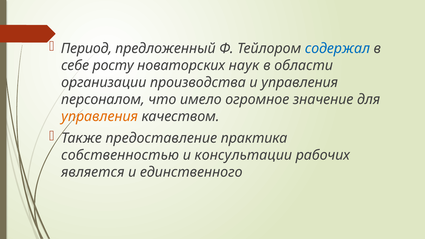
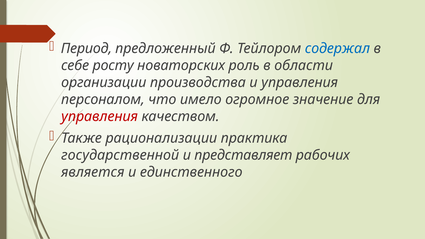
наук: наук -> роль
управления at (99, 117) colour: orange -> red
предоставление: предоставление -> рационализации
собственностью: собственностью -> государственной
консультации: консультации -> представляет
